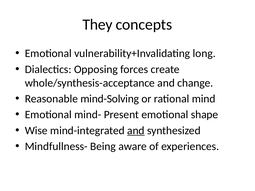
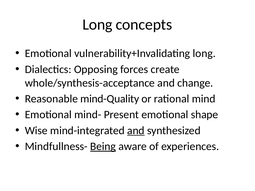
They at (97, 25): They -> Long
mind-Solving: mind-Solving -> mind-Quality
Being underline: none -> present
